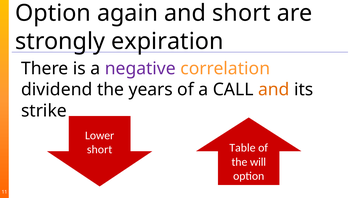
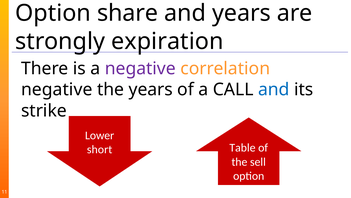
again: again -> share
and short: short -> years
dividend at (57, 89): dividend -> negative
and at (274, 89) colour: orange -> blue
will: will -> sell
